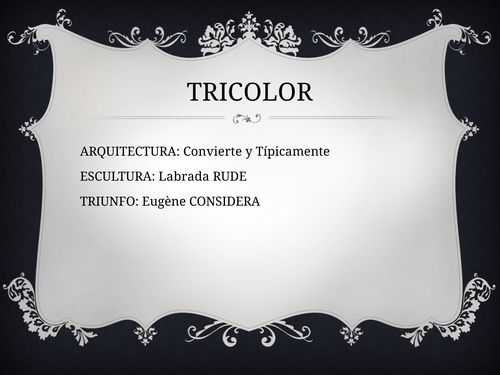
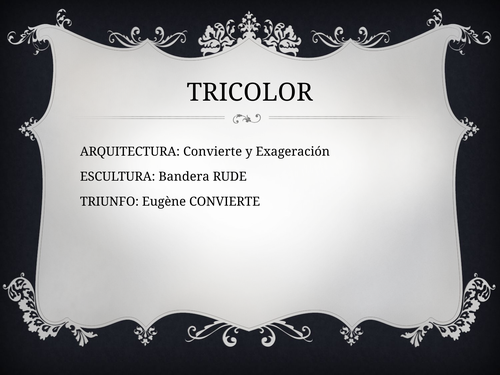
Típicamente: Típicamente -> Exageración
Labrada: Labrada -> Bandera
Eugène CONSIDERA: CONSIDERA -> CONVIERTE
